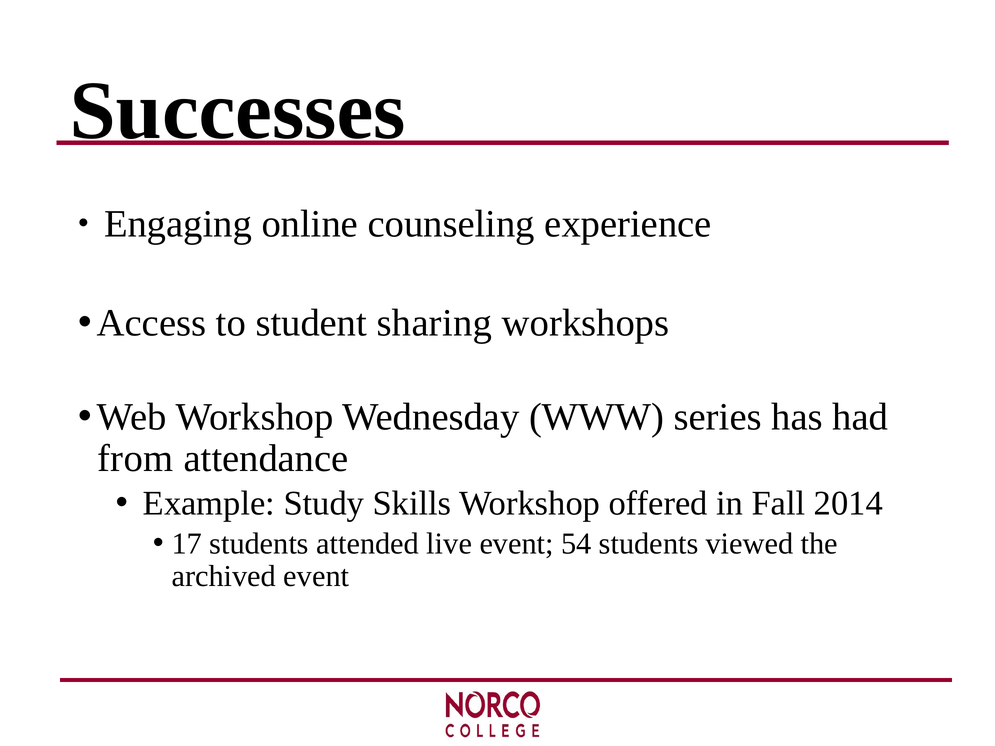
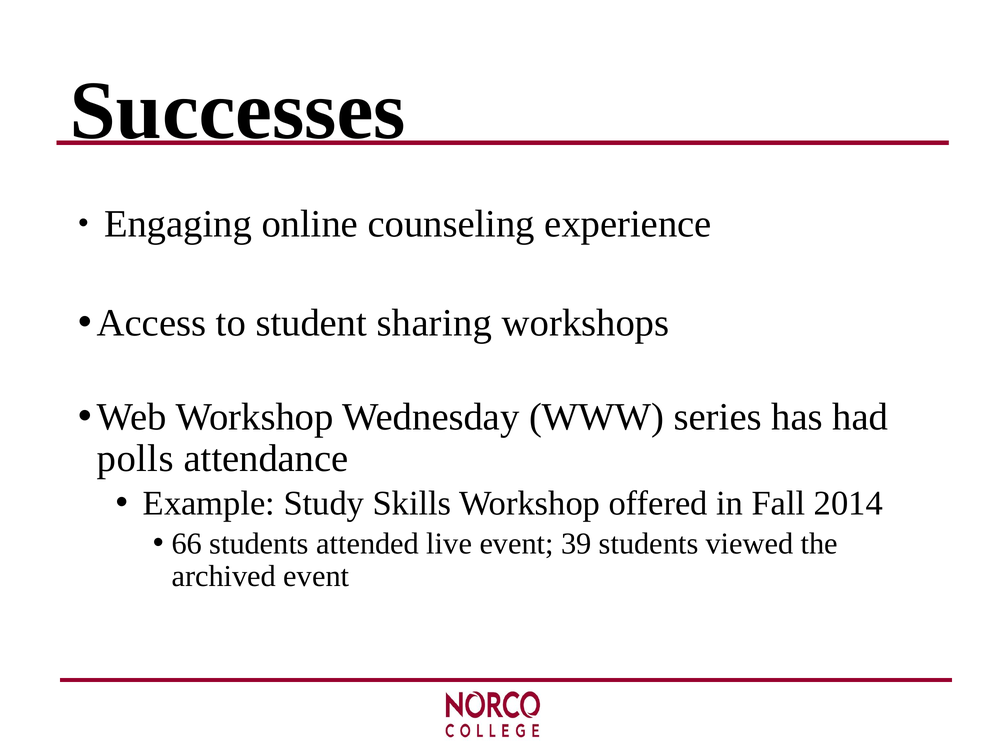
from: from -> polls
17: 17 -> 66
54: 54 -> 39
